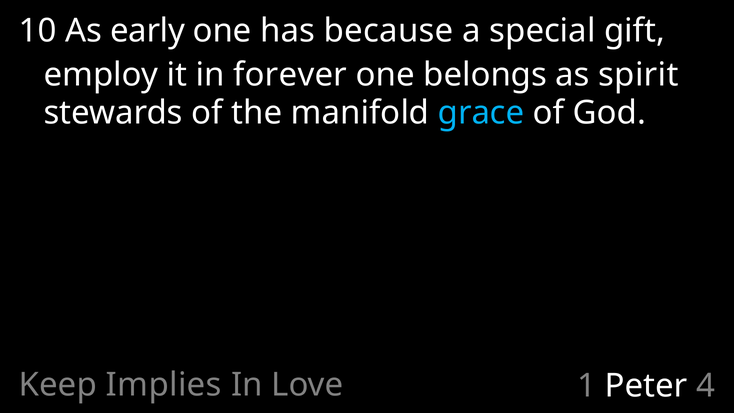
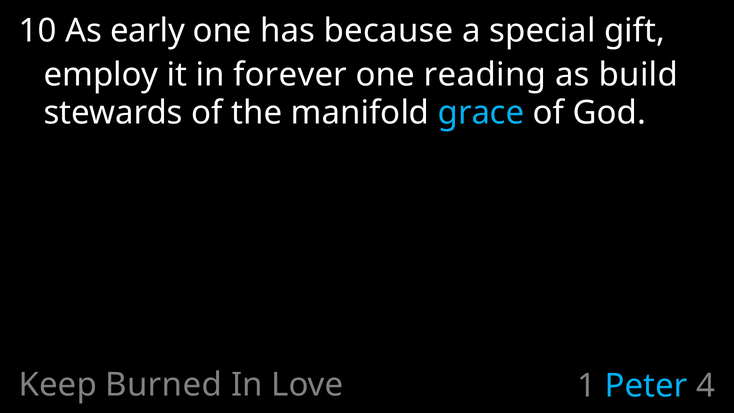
belongs: belongs -> reading
spirit: spirit -> build
Implies: Implies -> Burned
Peter colour: white -> light blue
